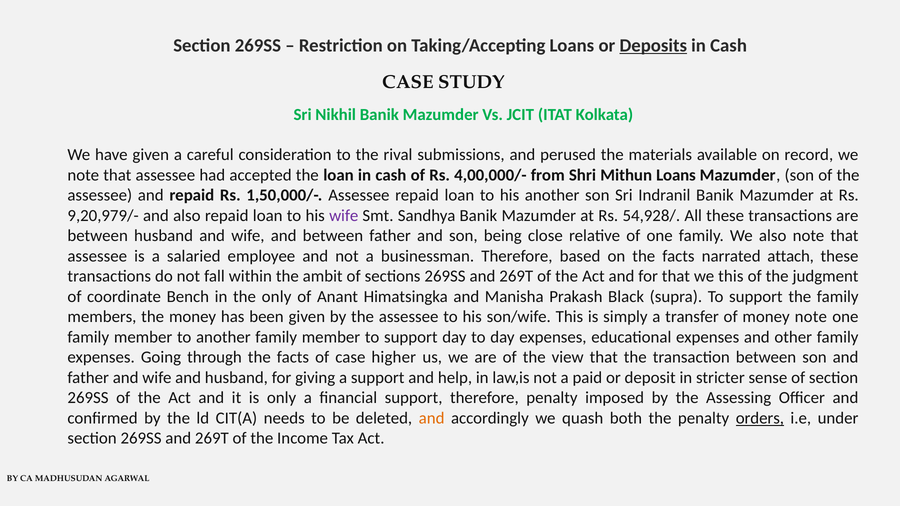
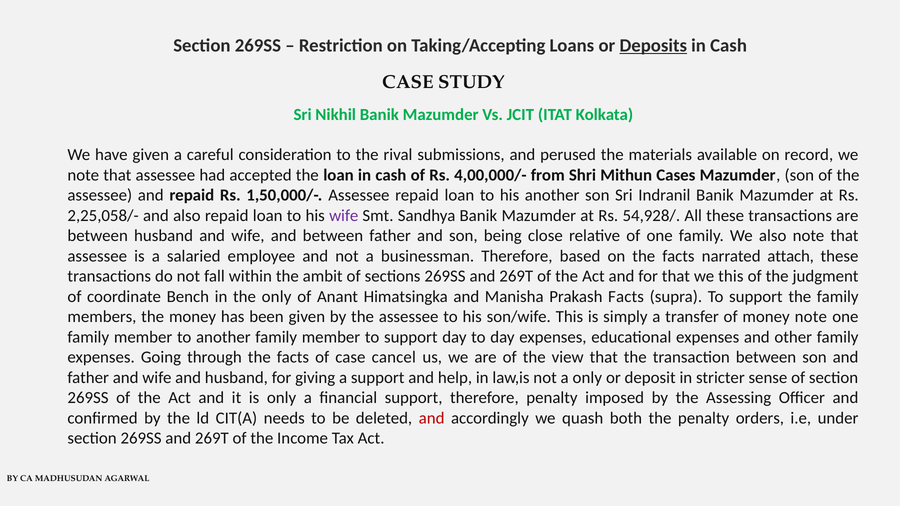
Mithun Loans: Loans -> Cases
9,20,979/-: 9,20,979/- -> 2,25,058/-
Prakash Black: Black -> Facts
higher: higher -> cancel
a paid: paid -> only
and at (432, 418) colour: orange -> red
orders underline: present -> none
